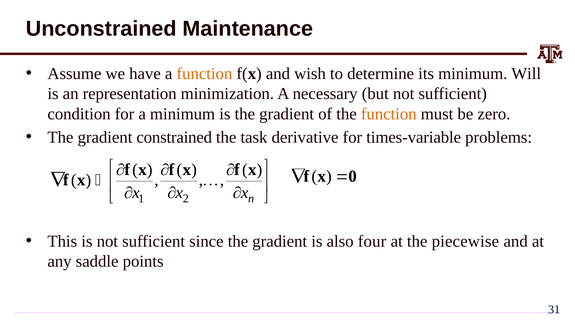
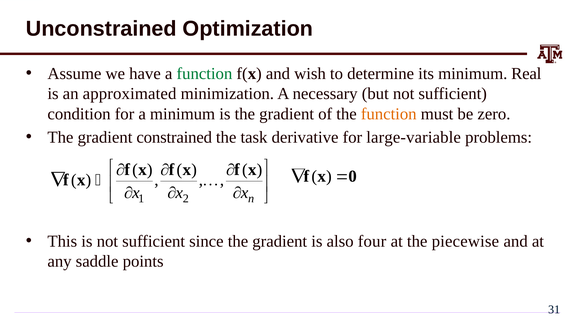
Maintenance: Maintenance -> Optimization
function at (204, 74) colour: orange -> green
Will: Will -> Real
representation: representation -> approximated
times-variable: times-variable -> large-variable
